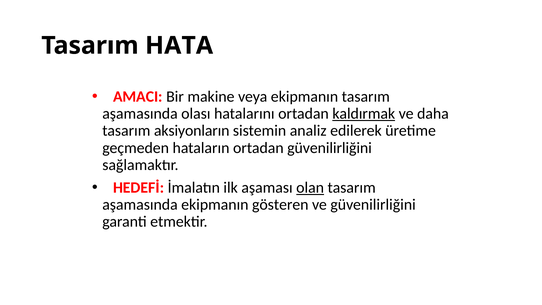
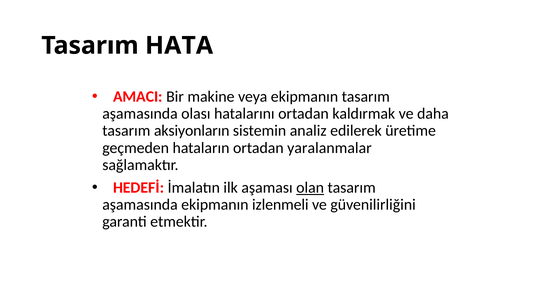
kaldırmak underline: present -> none
ortadan güvenilirliğini: güvenilirliğini -> yaralanmalar
gösteren: gösteren -> izlenmeli
